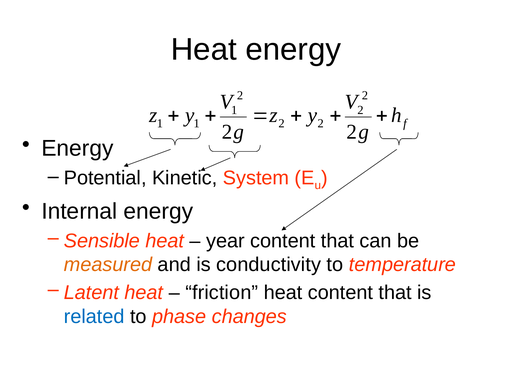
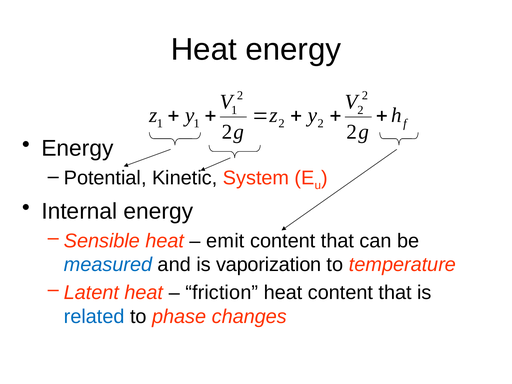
year: year -> emit
measured colour: orange -> blue
conductivity: conductivity -> vaporization
